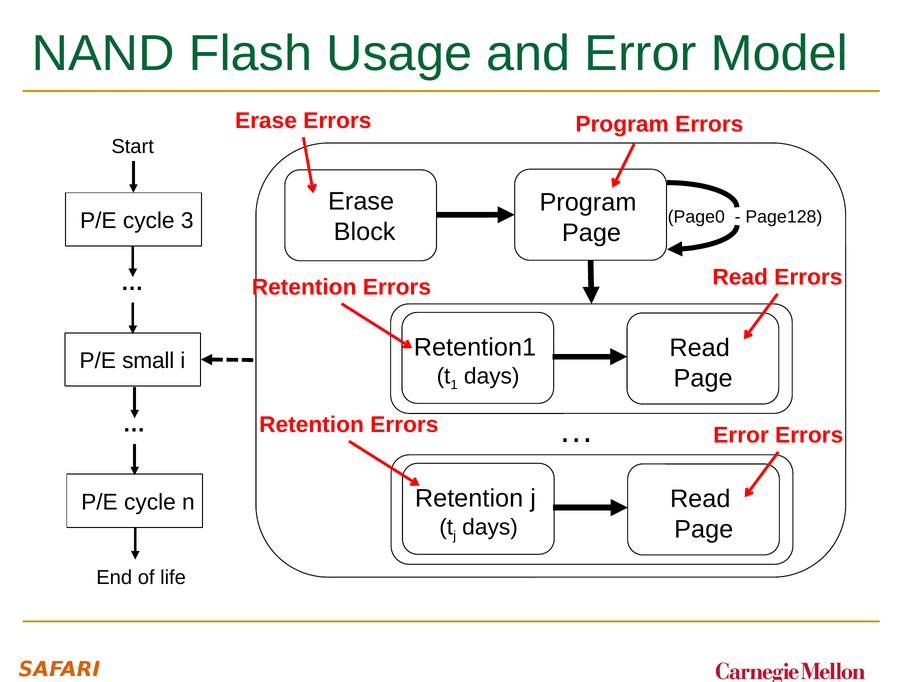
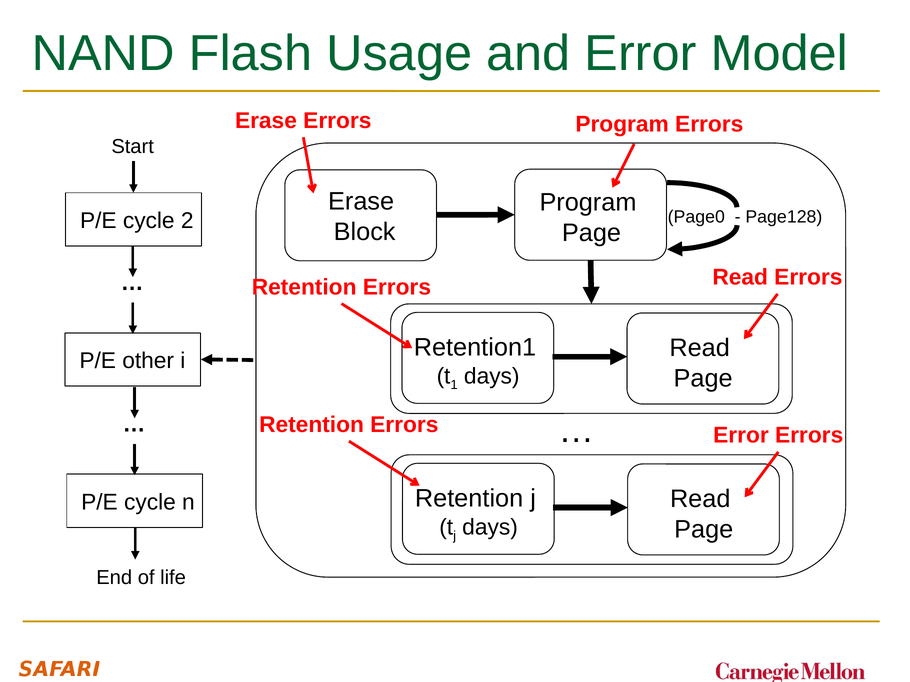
3: 3 -> 2
small: small -> other
